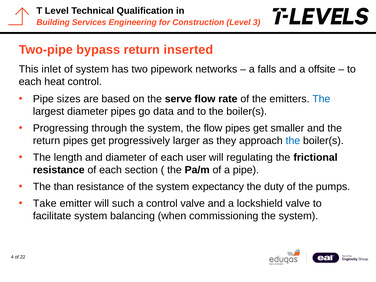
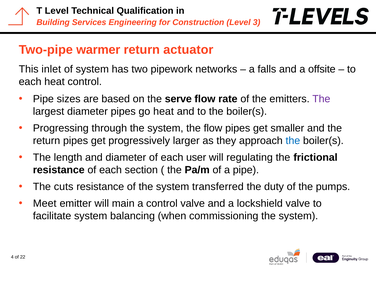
bypass: bypass -> warmer
inserted: inserted -> actuator
The at (321, 99) colour: blue -> purple
go data: data -> heat
than: than -> cuts
expectancy: expectancy -> transferred
Take: Take -> Meet
such: such -> main
